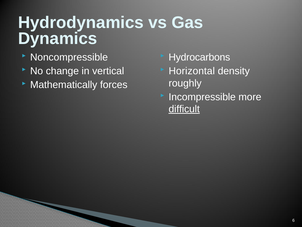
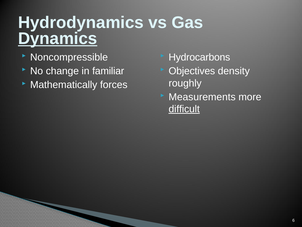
Dynamics underline: none -> present
vertical: vertical -> familiar
Horizontal: Horizontal -> Objectives
Incompressible: Incompressible -> Measurements
